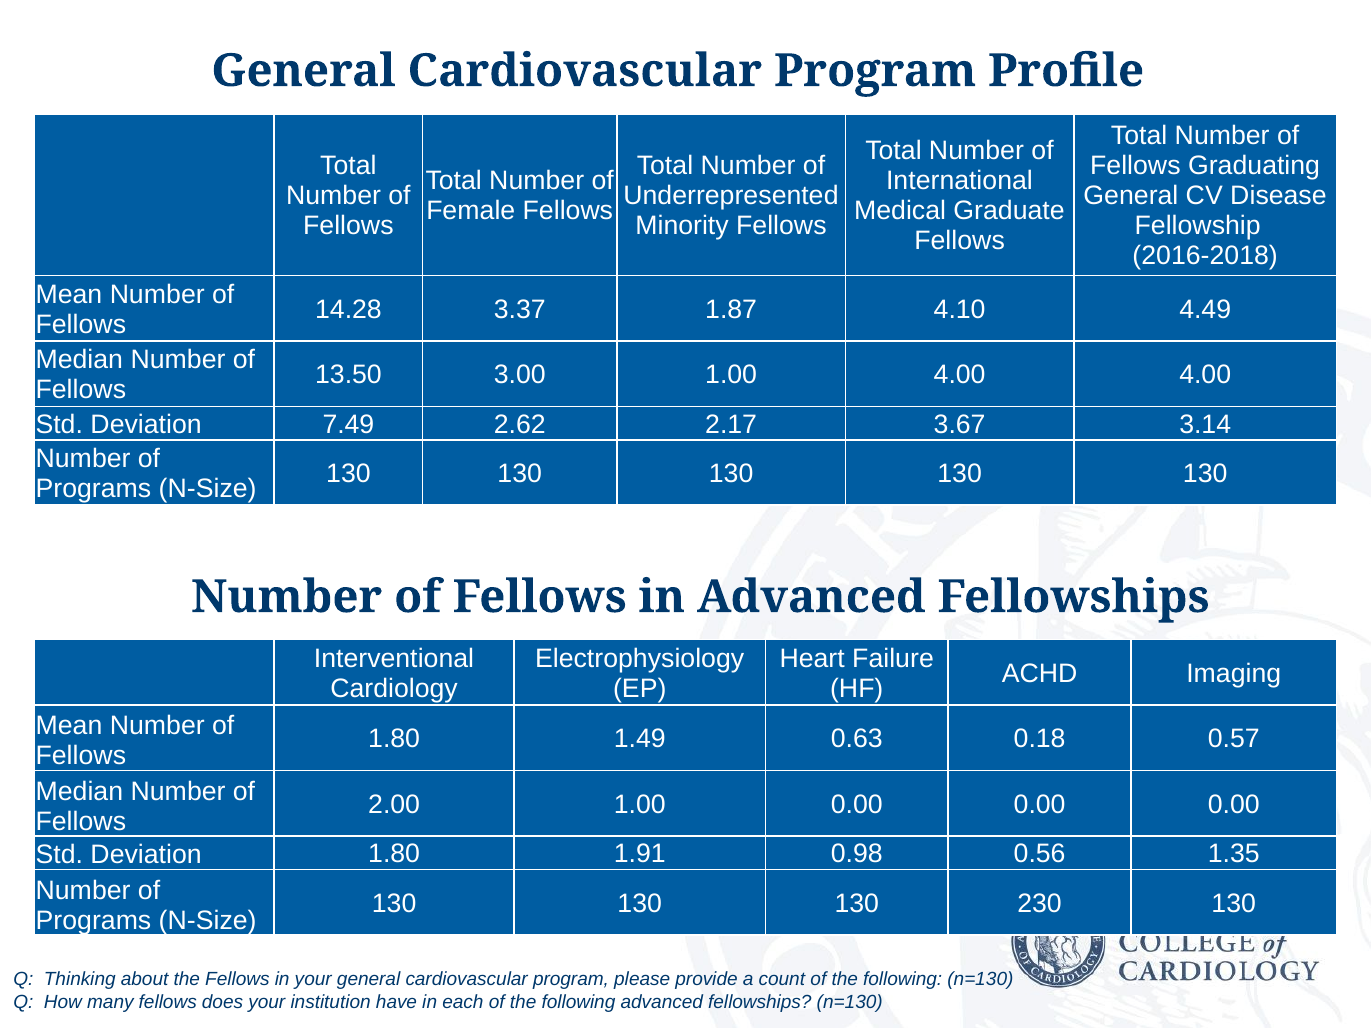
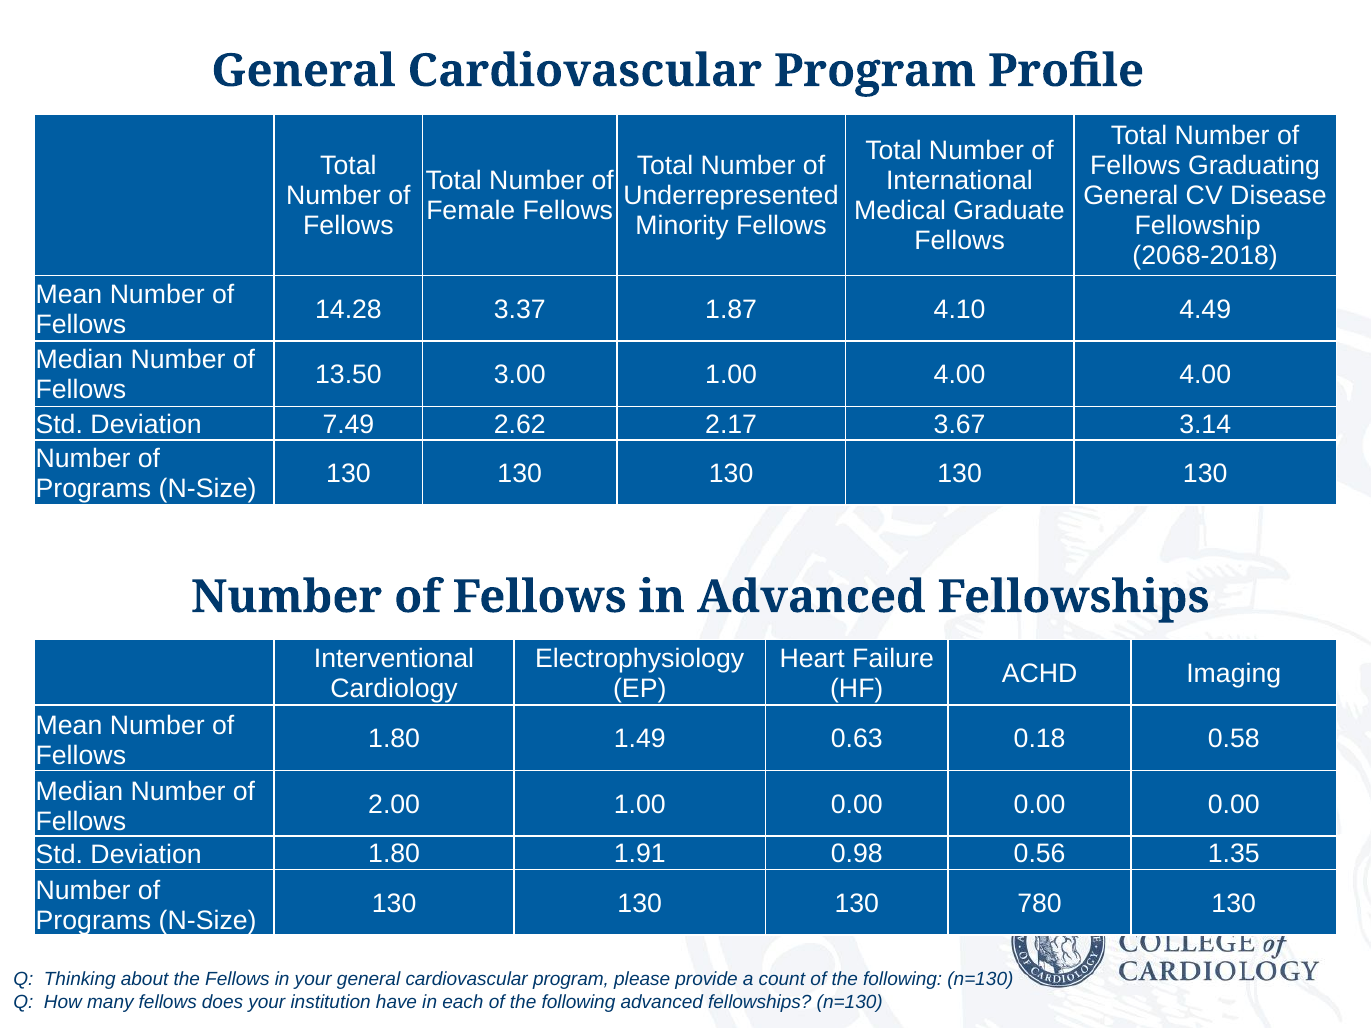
2016-2018: 2016-2018 -> 2068-2018
0.57: 0.57 -> 0.58
230: 230 -> 780
